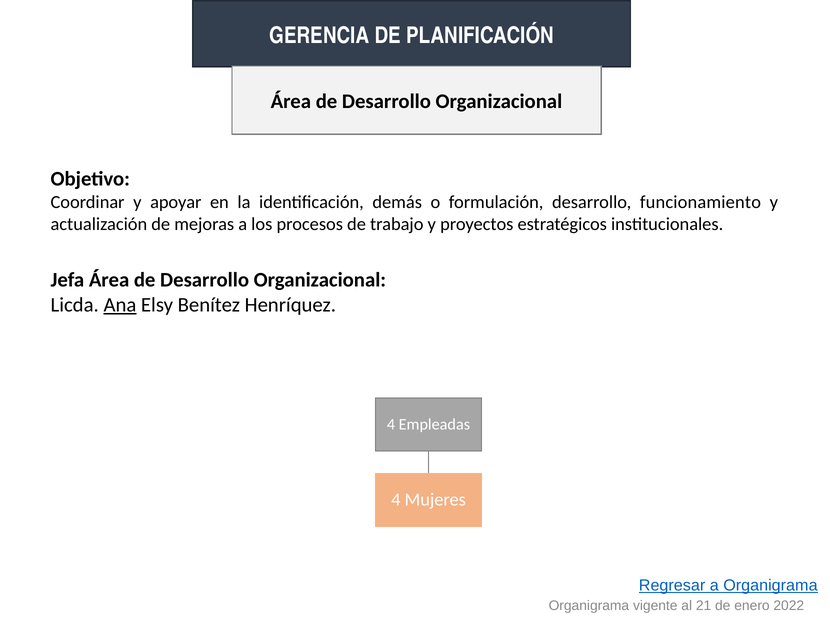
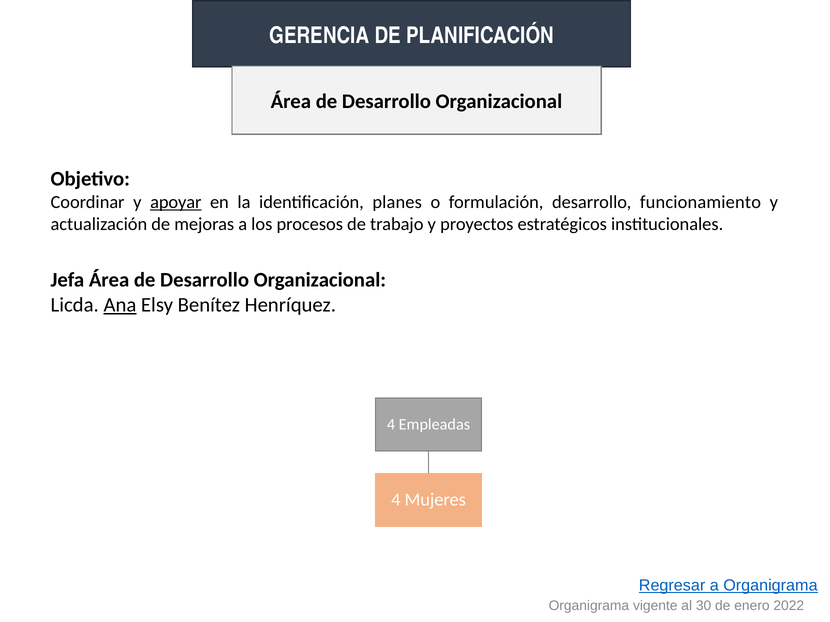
apoyar underline: none -> present
demás: demás -> planes
21: 21 -> 30
